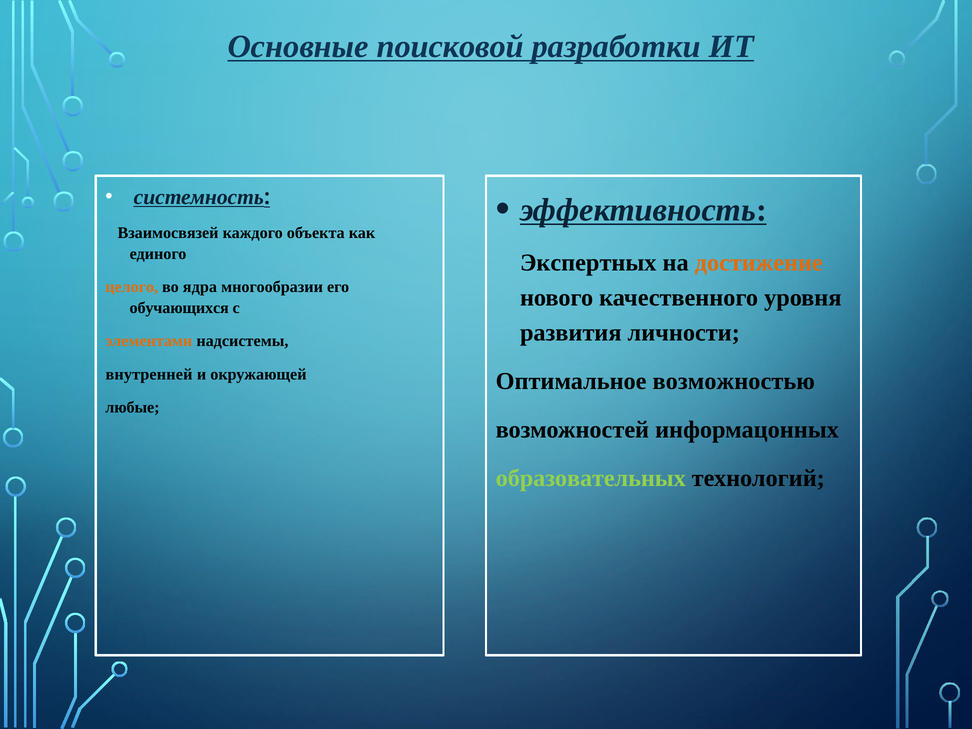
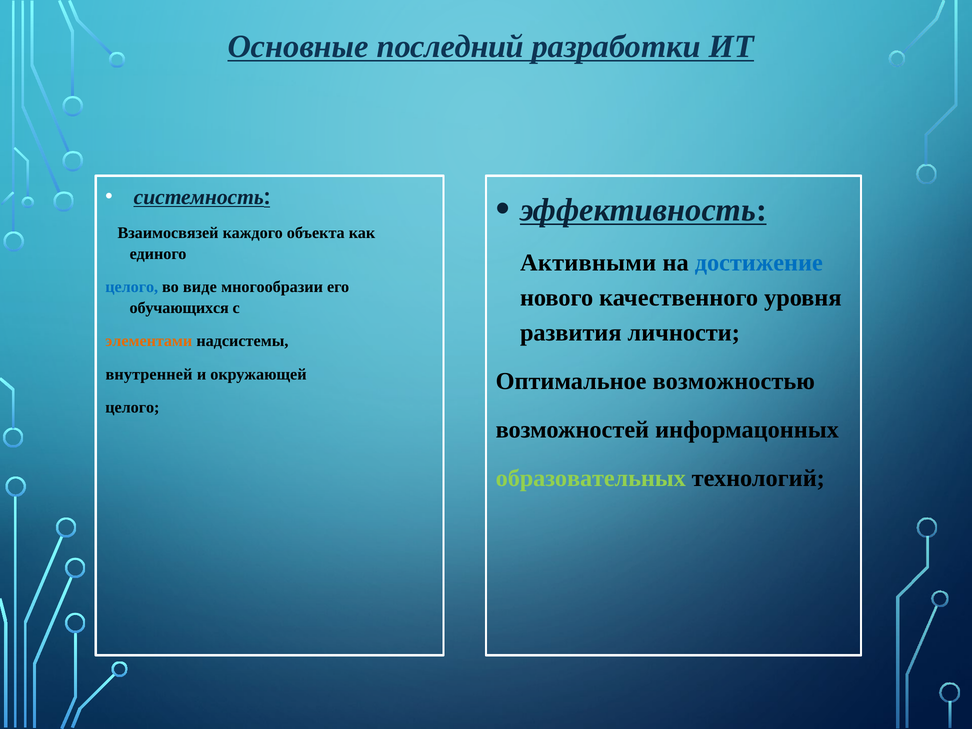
поисковой: поисковой -> последний
Экспертных: Экспертных -> Активными
достижение colour: orange -> blue
целого at (132, 287) colour: orange -> blue
ядра: ядра -> виде
любые at (132, 407): любые -> целого
